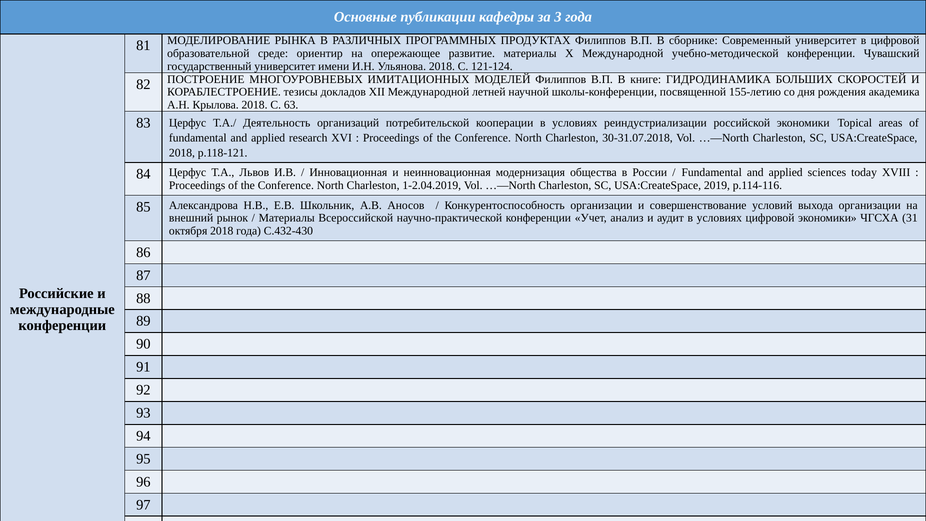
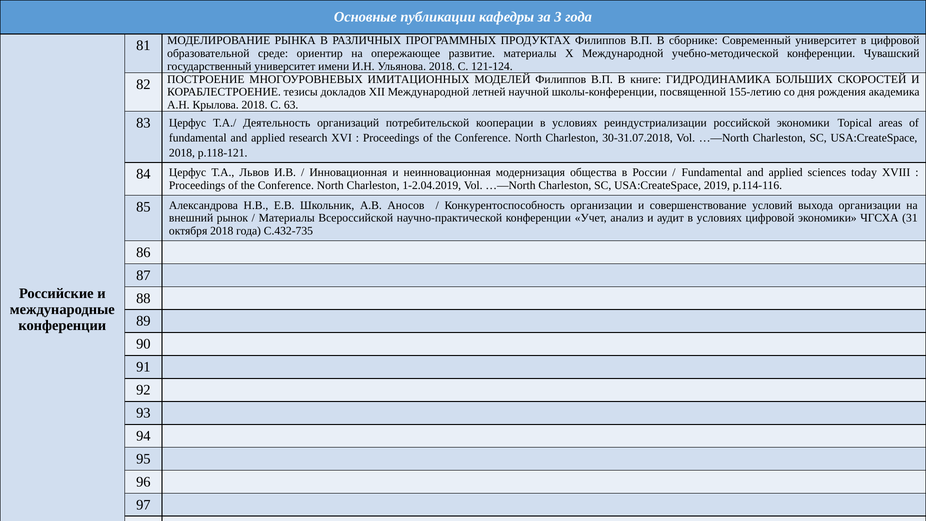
С.432-430: С.432-430 -> С.432-735
